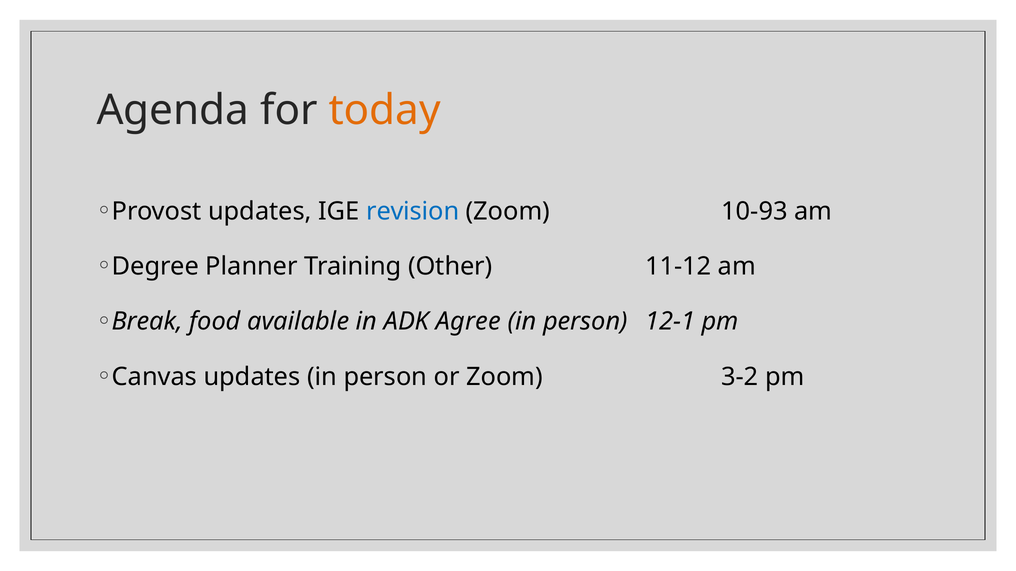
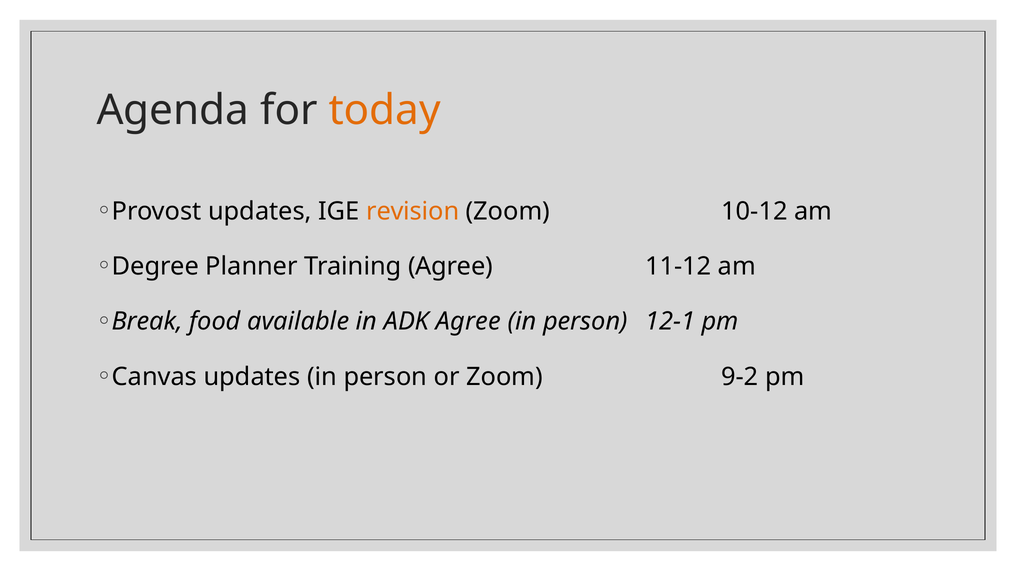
revision colour: blue -> orange
10-93: 10-93 -> 10-12
Training Other: Other -> Agree
3-2: 3-2 -> 9-2
